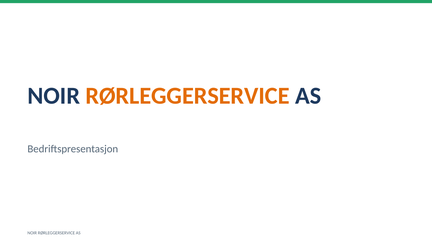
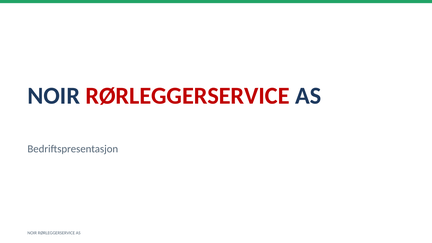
RØRLEGGERSERVICE at (188, 96) colour: orange -> red
